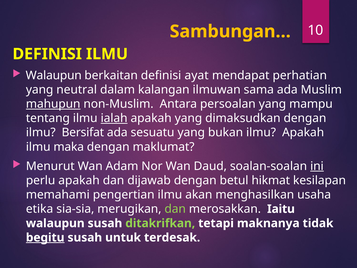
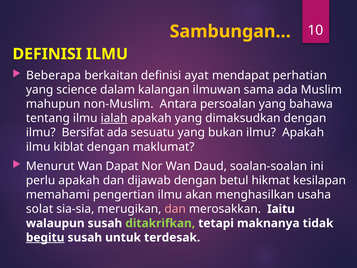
Walaupun at (54, 75): Walaupun -> Beberapa
neutral: neutral -> science
mahupun underline: present -> none
mampu: mampu -> bahawa
maka: maka -> kiblat
Adam: Adam -> Dapat
ini underline: present -> none
etika: etika -> solat
dan at (175, 209) colour: light green -> pink
